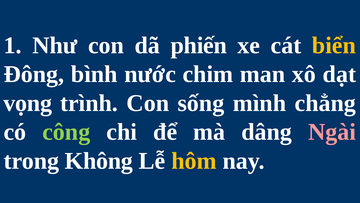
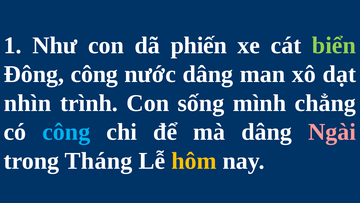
biển colour: yellow -> light green
Đông bình: bình -> công
nước chim: chim -> dâng
vọng: vọng -> nhìn
công at (66, 132) colour: light green -> light blue
Không: Không -> Tháng
